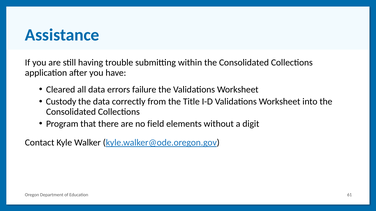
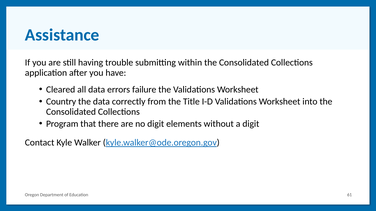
Custody: Custody -> Country
no field: field -> digit
